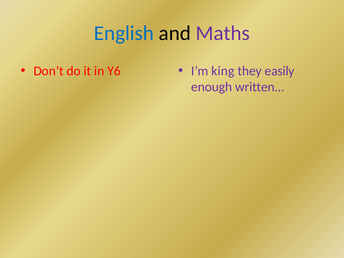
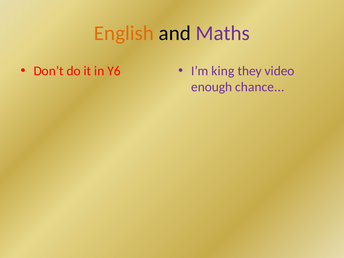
English colour: blue -> orange
easily: easily -> video
written: written -> chance
